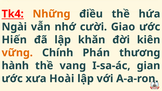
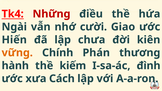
Những colour: orange -> red
khăn: khăn -> chưa
vang: vang -> kiếm
gian: gian -> đình
Hoài: Hoài -> Cách
